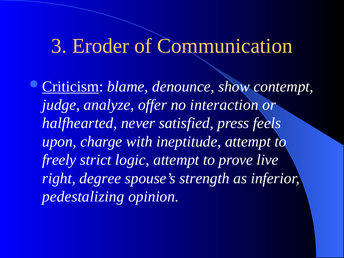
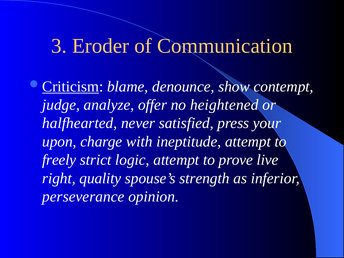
interaction: interaction -> heightened
feels: feels -> your
degree: degree -> quality
pedestalizing: pedestalizing -> perseverance
